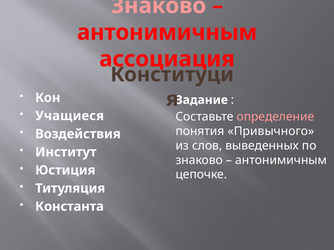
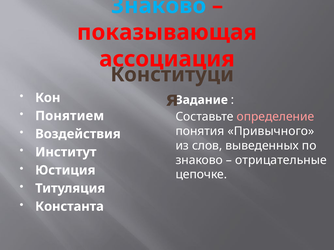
Знаково at (159, 6) colour: pink -> light blue
антонимичным at (167, 32): антонимичным -> показывающая
Учащиеся: Учащиеся -> Понятием
антонимичным at (281, 160): антонимичным -> отрицательные
